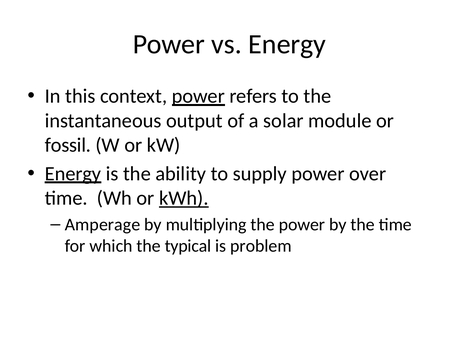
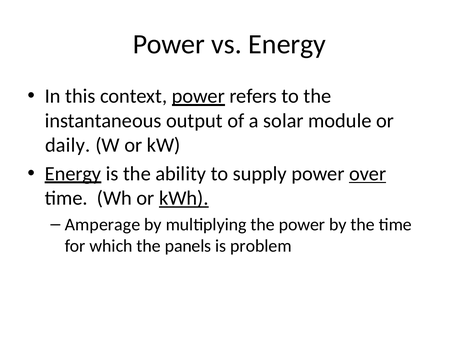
fossil: fossil -> daily
over underline: none -> present
typical: typical -> panels
